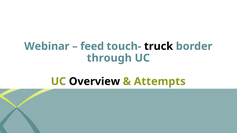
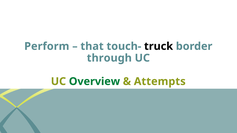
Webinar: Webinar -> Perform
feed: feed -> that
Overview colour: black -> green
